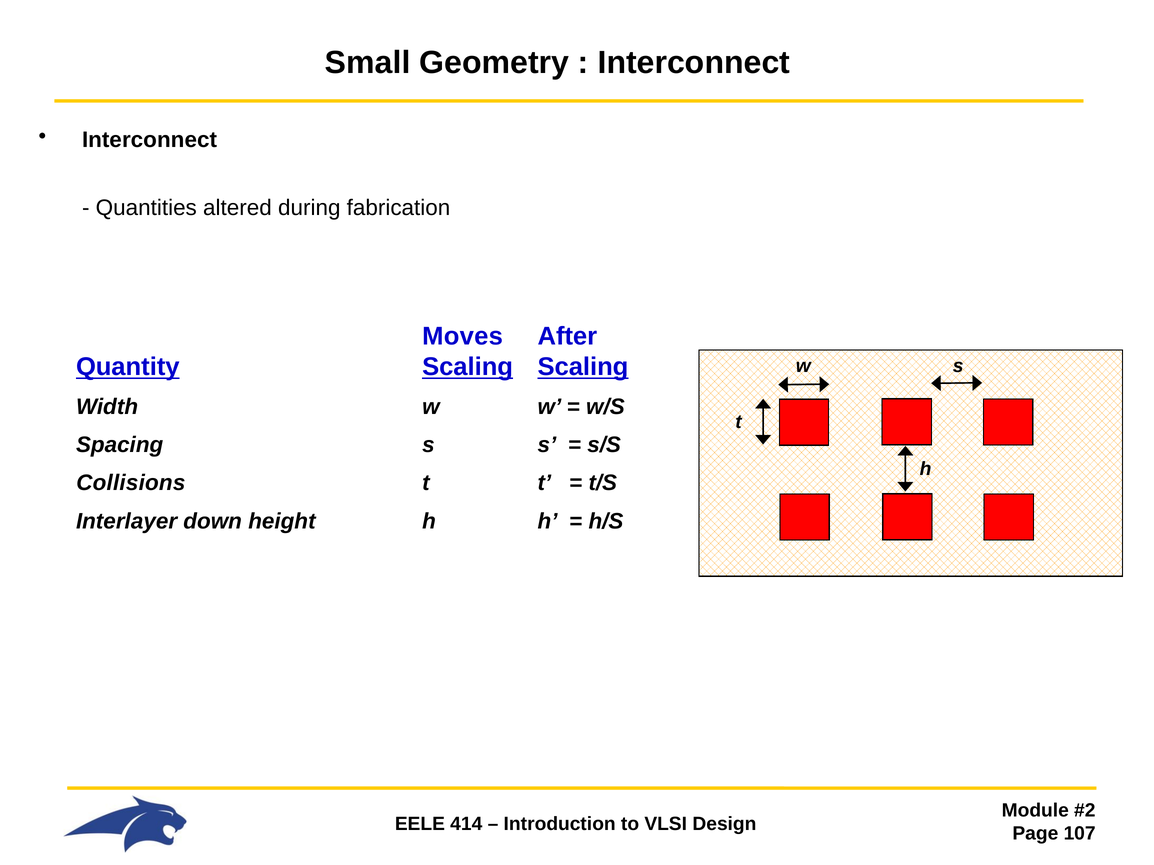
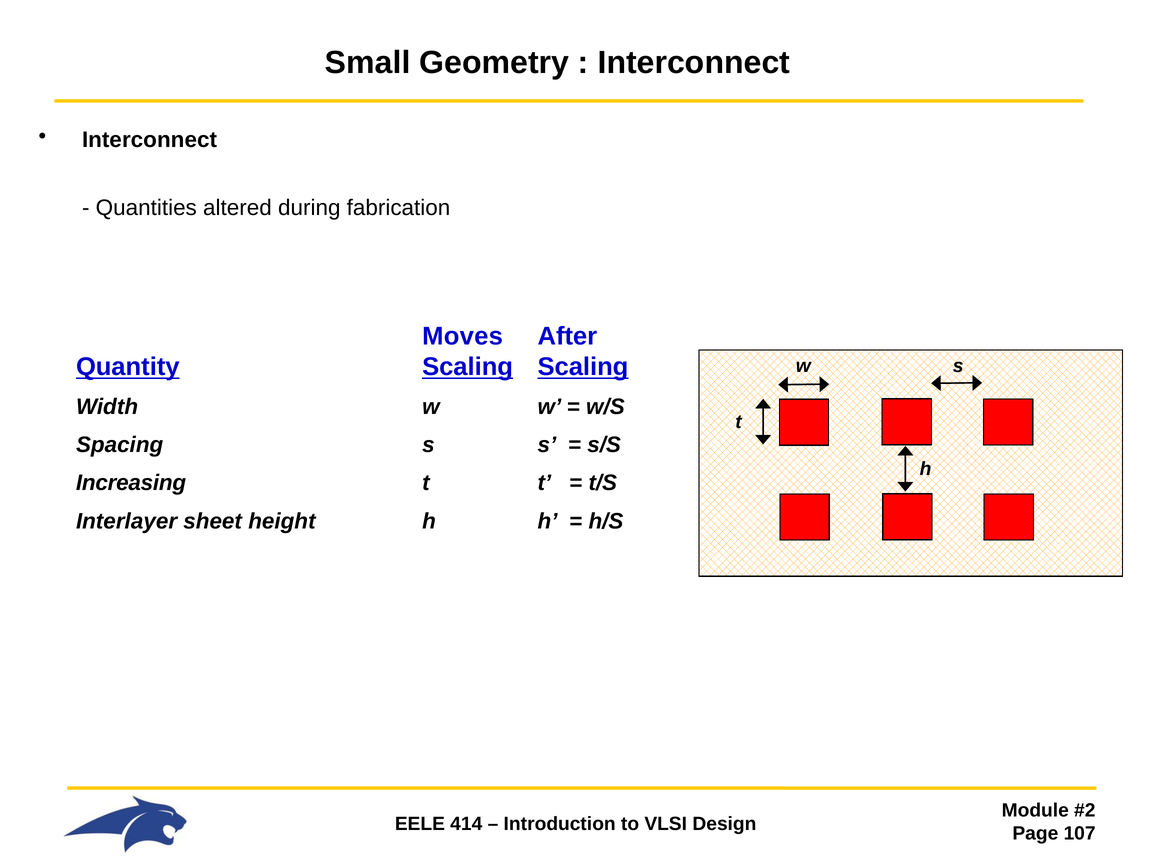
Collisions: Collisions -> Increasing
down: down -> sheet
